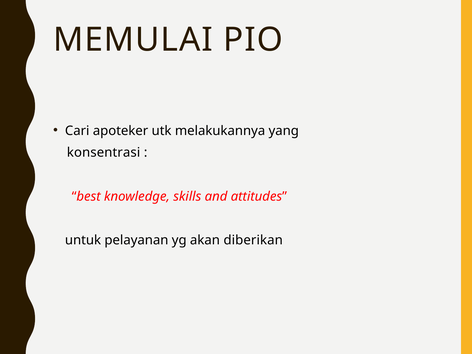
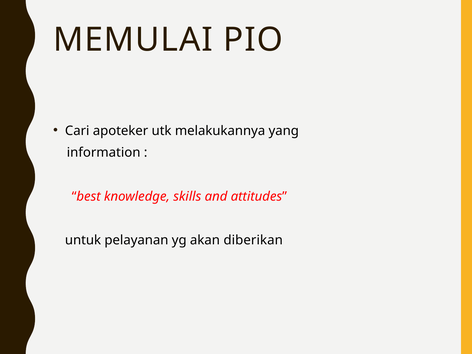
konsentrasi: konsentrasi -> information
